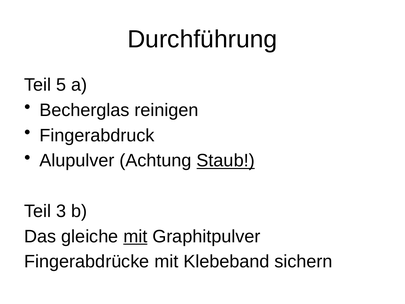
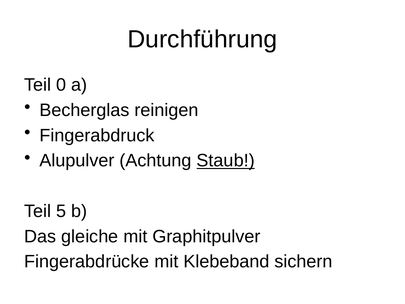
5: 5 -> 0
3: 3 -> 5
mit at (135, 236) underline: present -> none
